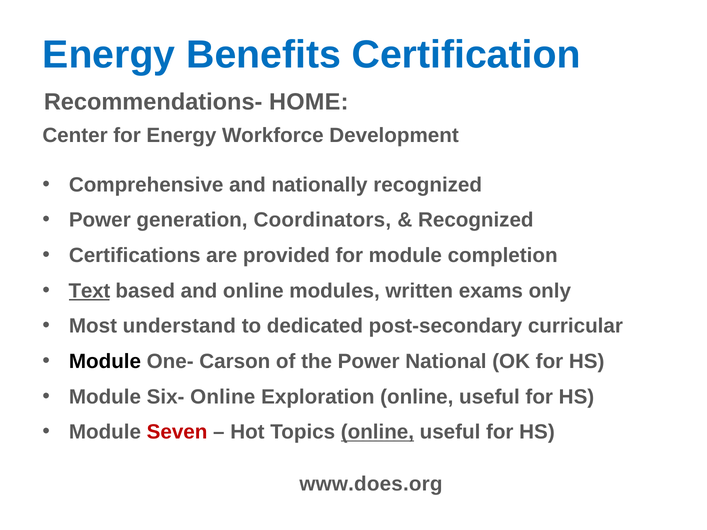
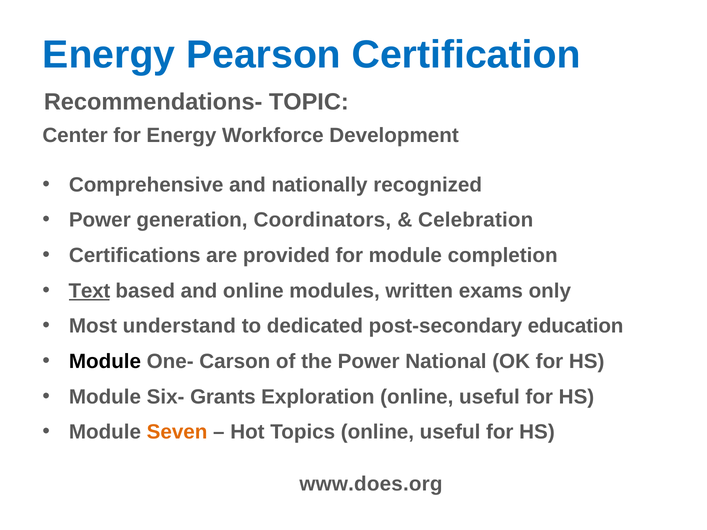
Benefits: Benefits -> Pearson
HOME: HOME -> TOPIC
Recognized at (476, 220): Recognized -> Celebration
curricular: curricular -> education
Six- Online: Online -> Grants
Seven colour: red -> orange
online at (377, 432) underline: present -> none
